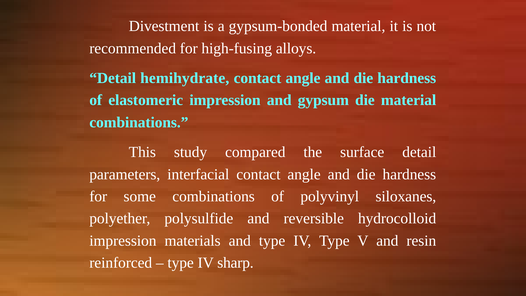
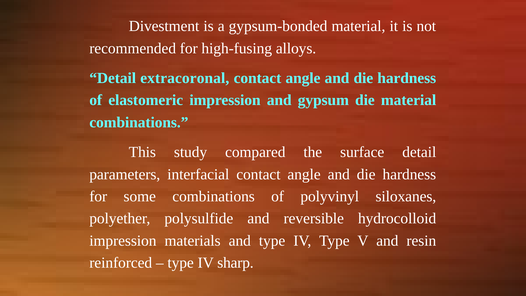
hemihydrate: hemihydrate -> extracoronal
